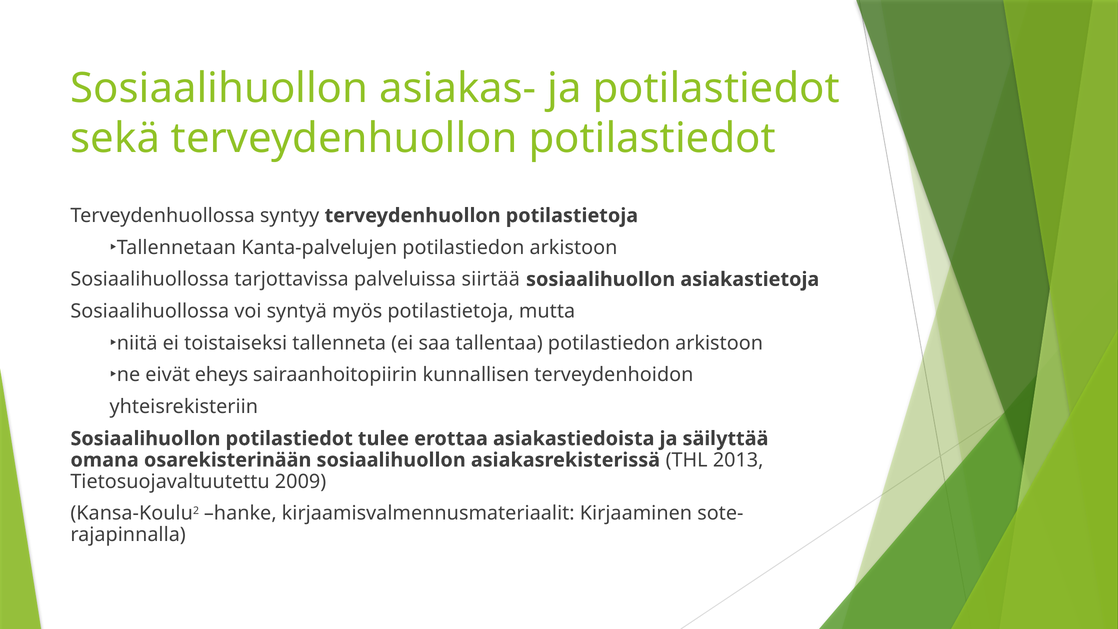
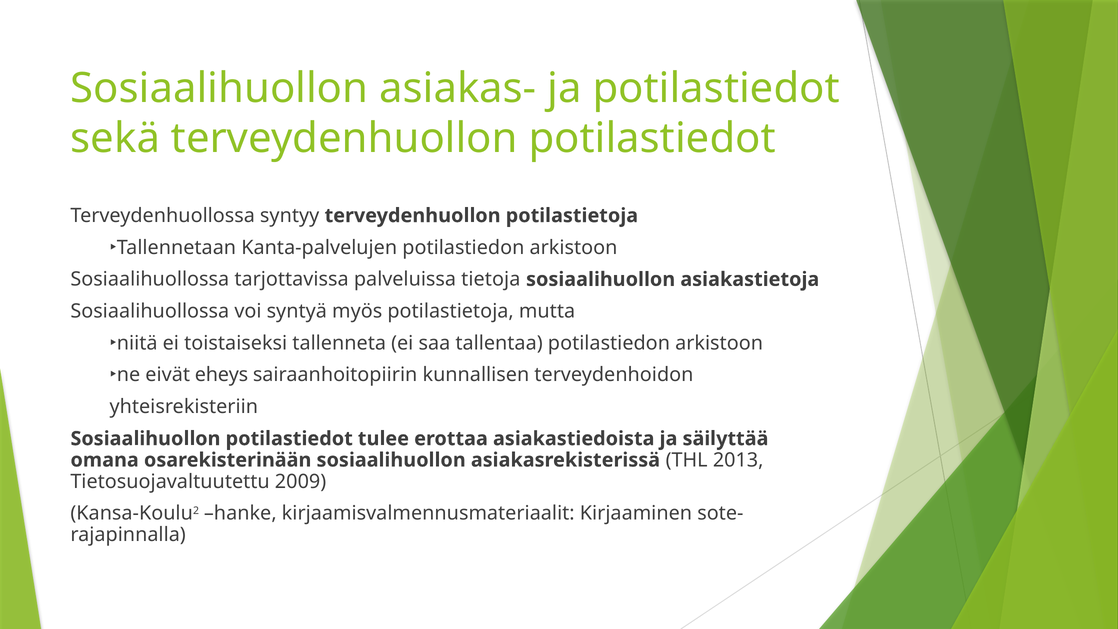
siirtää: siirtää -> tietoja
